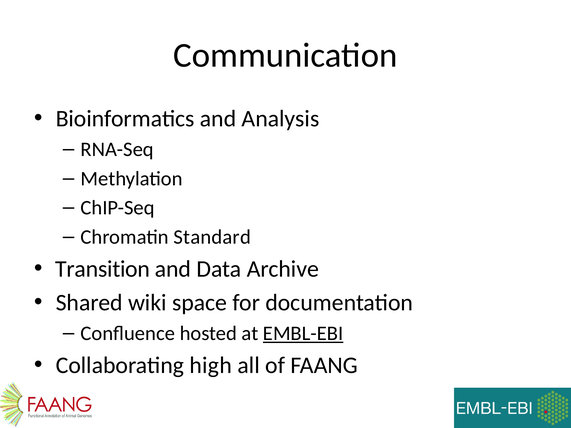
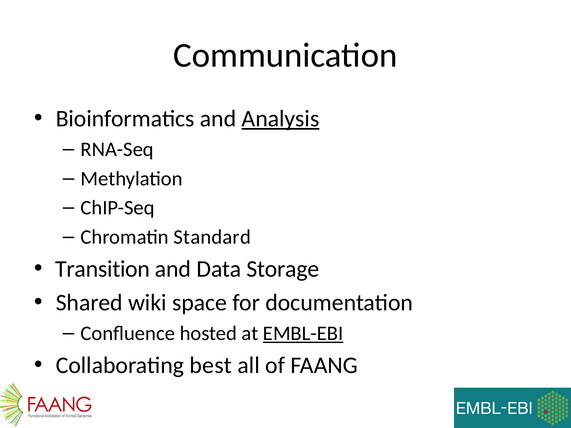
Analysis underline: none -> present
Archive: Archive -> Storage
high: high -> best
